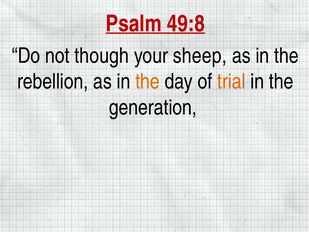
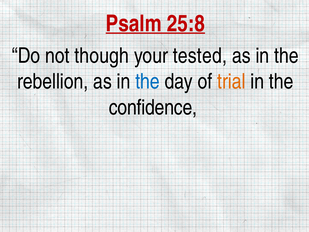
49:8: 49:8 -> 25:8
sheep: sheep -> tested
the at (148, 82) colour: orange -> blue
generation: generation -> confidence
